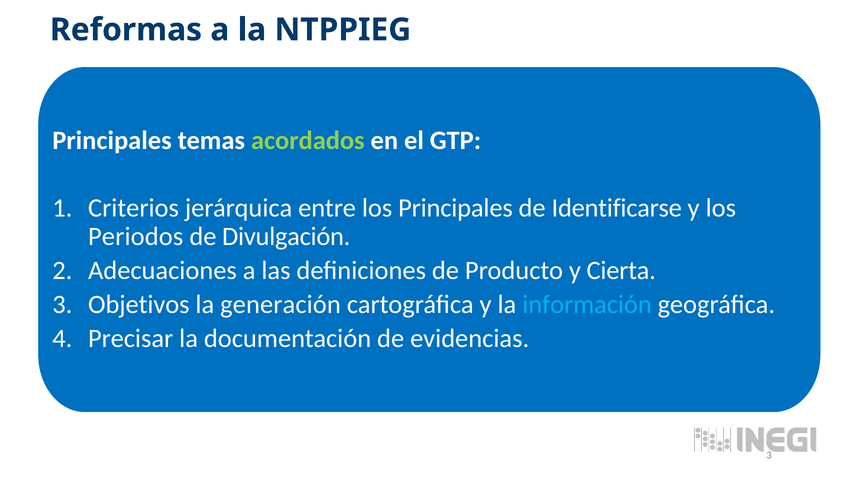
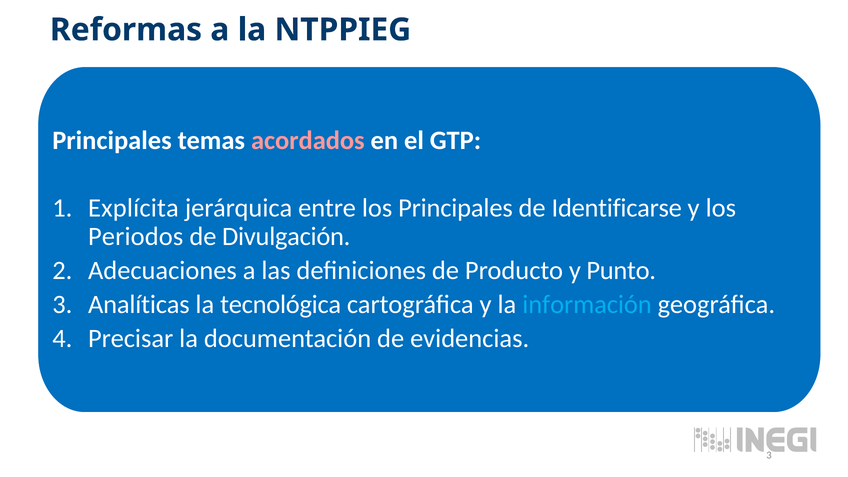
acordados colour: light green -> pink
Criterios: Criterios -> Explícita
Cierta: Cierta -> Punto
Objetivos: Objetivos -> Analíticas
generación: generación -> tecnológica
